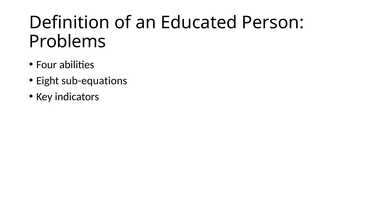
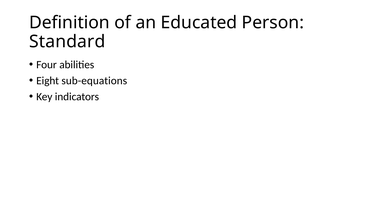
Problems: Problems -> Standard
